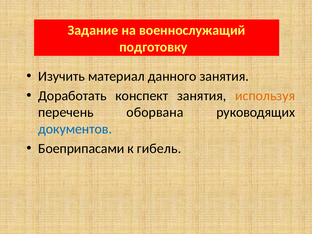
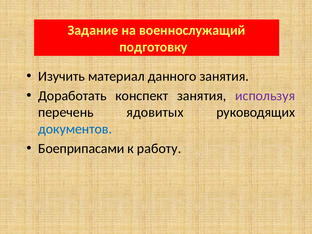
используя colour: orange -> purple
оборвана: оборвана -> ядовитых
гибель: гибель -> работу
